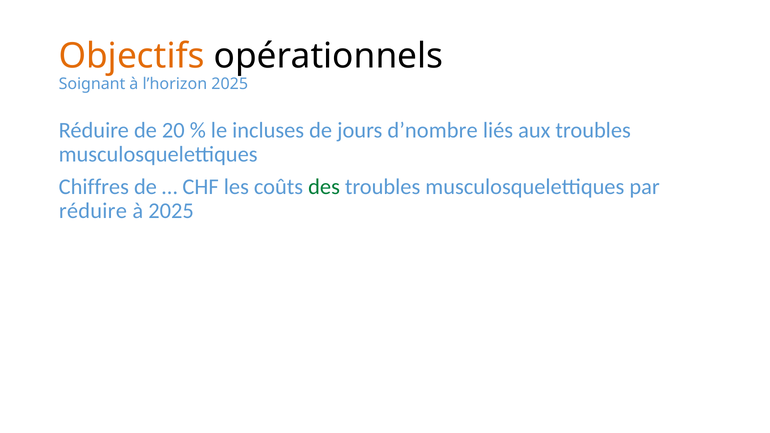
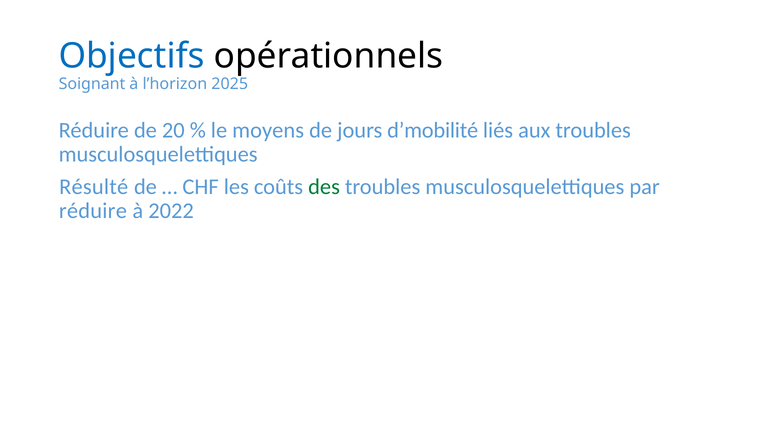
Objectifs colour: orange -> blue
incluses: incluses -> moyens
d’nombre: d’nombre -> d’mobilité
Chiffres: Chiffres -> Résulté
à 2025: 2025 -> 2022
